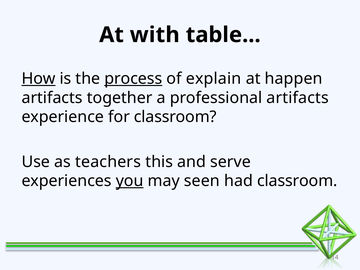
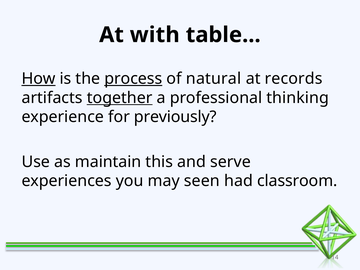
explain: explain -> natural
happen: happen -> records
together underline: none -> present
professional artifacts: artifacts -> thinking
for classroom: classroom -> previously
teachers: teachers -> maintain
you underline: present -> none
